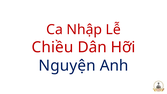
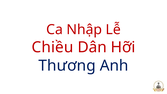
Nguyện: Nguyện -> Thương
